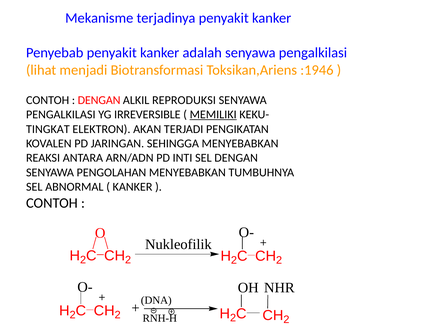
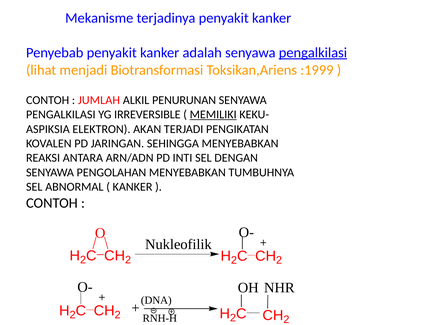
pengalkilasi at (313, 53) underline: none -> present
:1946: :1946 -> :1999
DENGAN at (99, 100): DENGAN -> JUMLAH
REPRODUKSI: REPRODUKSI -> PENURUNAN
TINGKAT: TINGKAT -> ASPIKSIA
